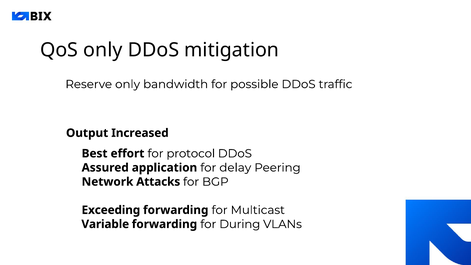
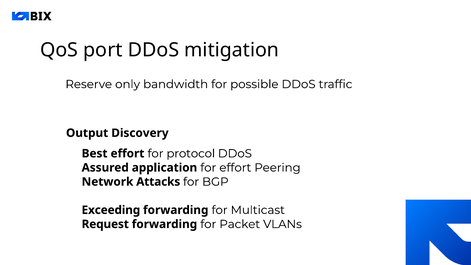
QoS only: only -> port
Increased: Increased -> Discovery
for delay: delay -> effort
Variable: Variable -> Request
During: During -> Packet
